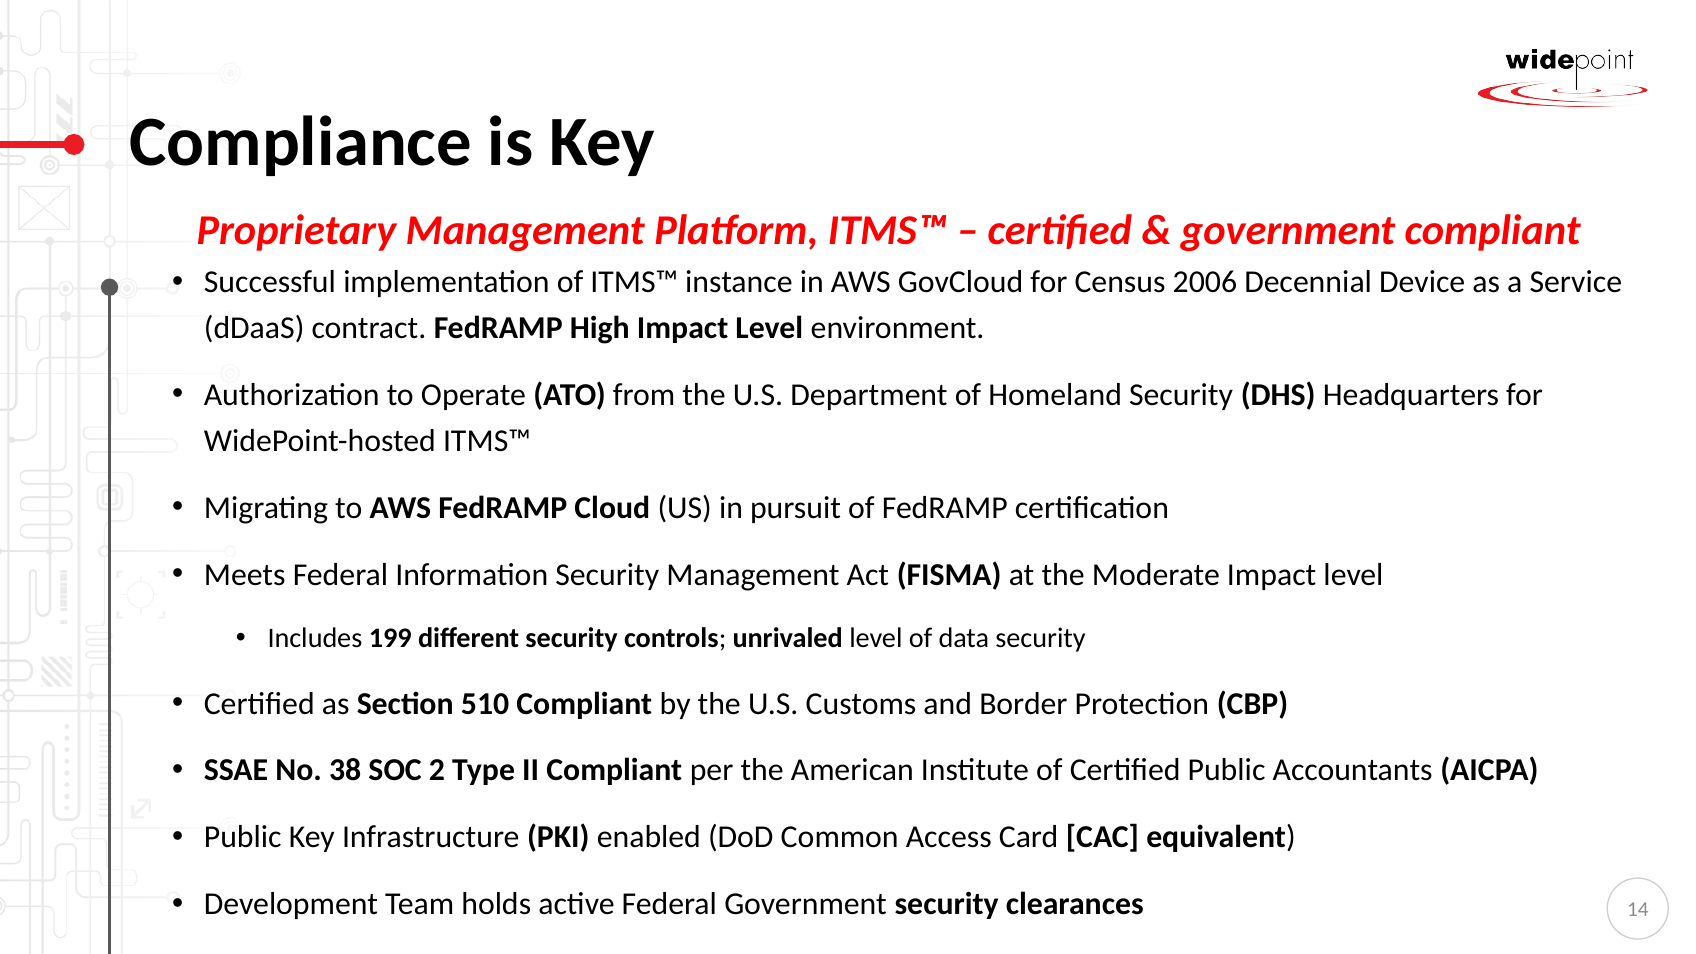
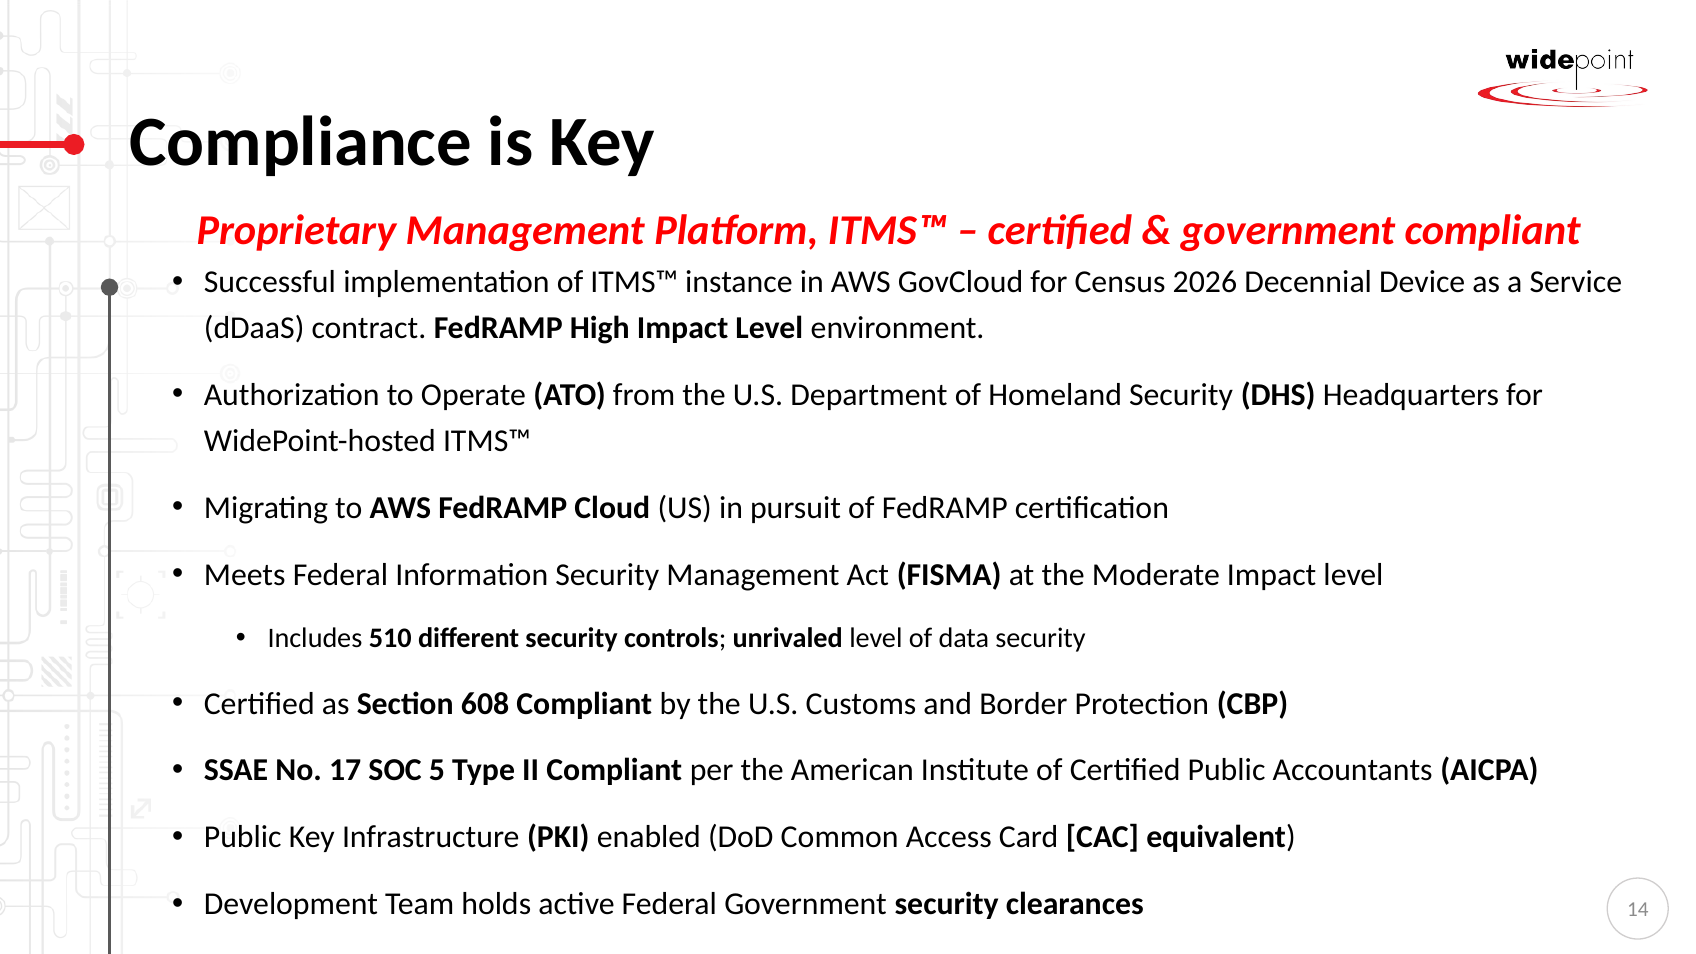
2006: 2006 -> 2026
199: 199 -> 510
510: 510 -> 608
38: 38 -> 17
2: 2 -> 5
